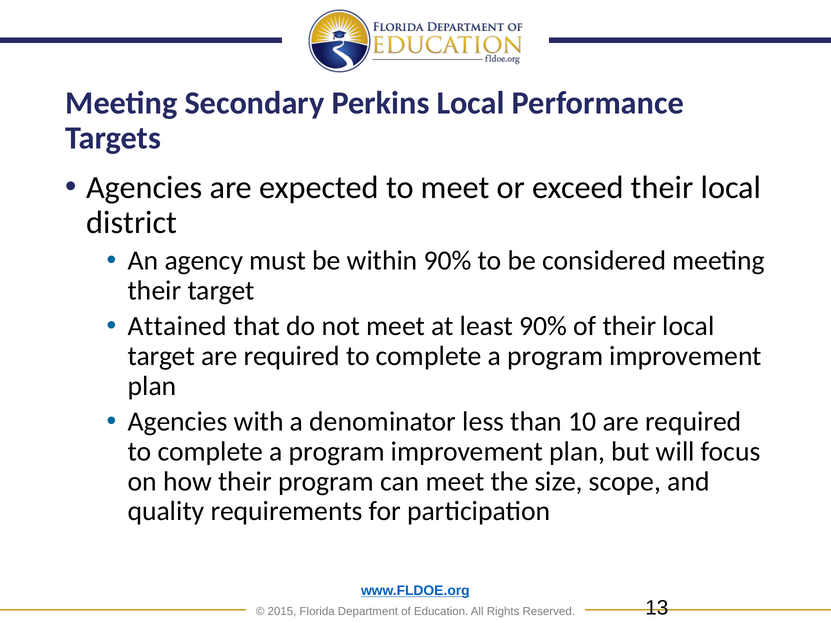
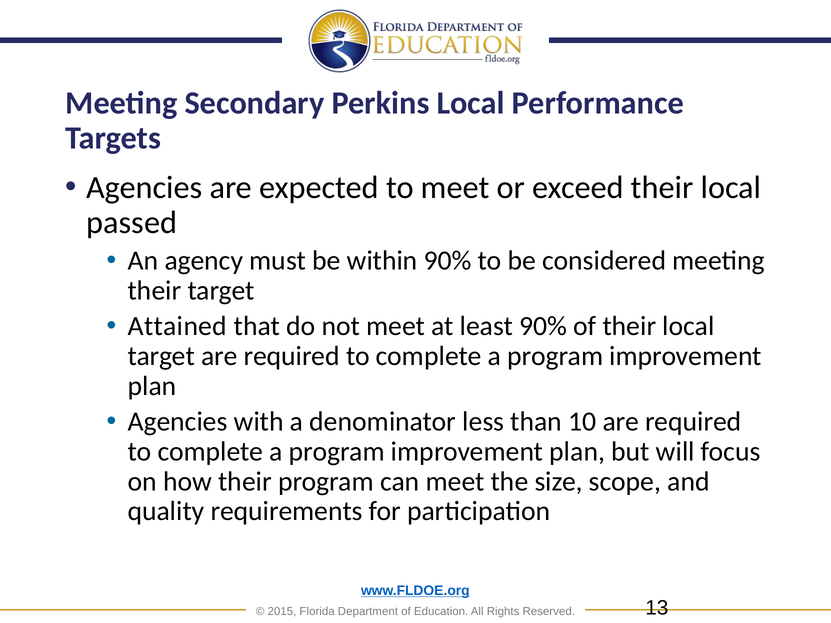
district: district -> passed
